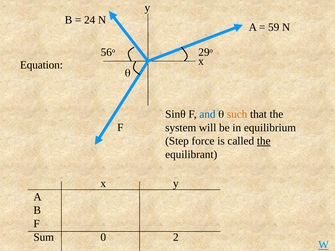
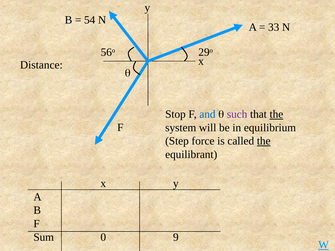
24: 24 -> 54
59: 59 -> 33
Equation: Equation -> Distance
Sinθ: Sinθ -> Stop
such colour: orange -> purple
the at (276, 114) underline: none -> present
2: 2 -> 9
